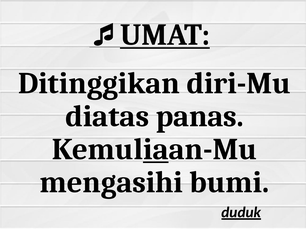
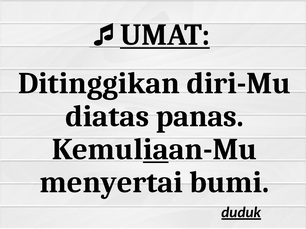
mengasihi: mengasihi -> menyertai
